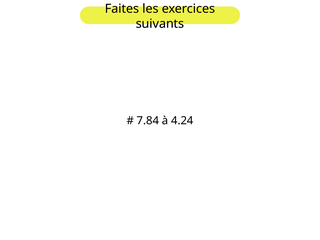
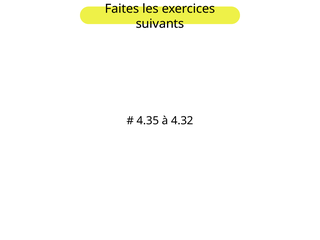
7.84: 7.84 -> 4.35
4.24: 4.24 -> 4.32
